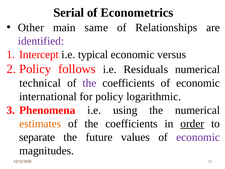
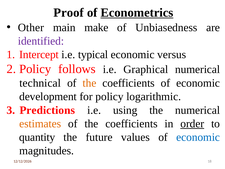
Serial: Serial -> Proof
Econometrics underline: none -> present
same: same -> make
Relationships: Relationships -> Unbiasedness
Residuals: Residuals -> Graphical
the at (90, 83) colour: purple -> orange
international: international -> development
Phenomena: Phenomena -> Predictions
separate: separate -> quantity
economic at (198, 137) colour: purple -> blue
